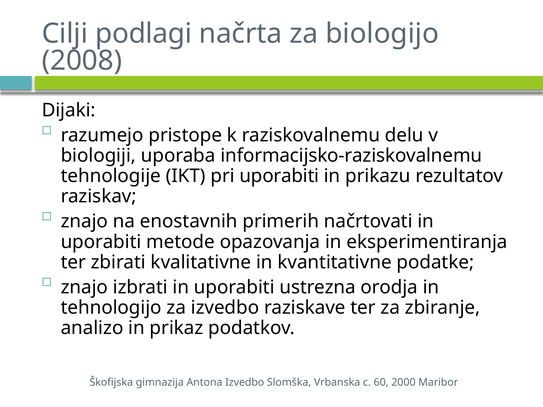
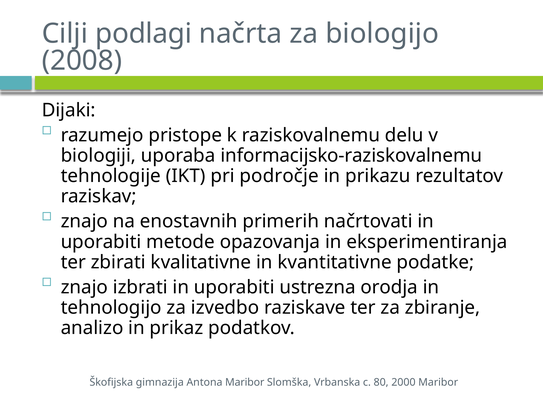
pri uporabiti: uporabiti -> področje
Antona Izvedbo: Izvedbo -> Maribor
60: 60 -> 80
